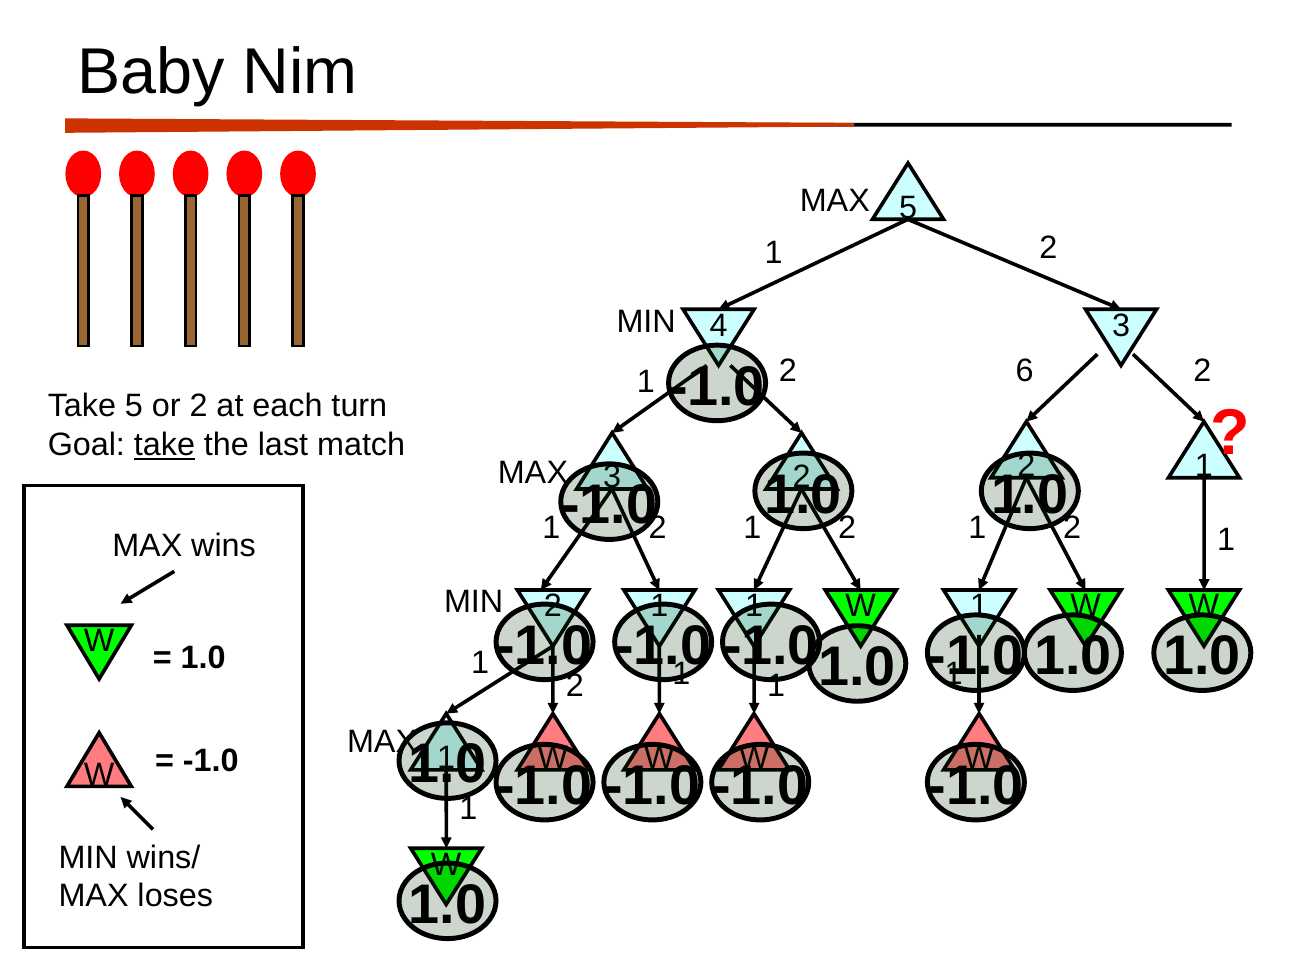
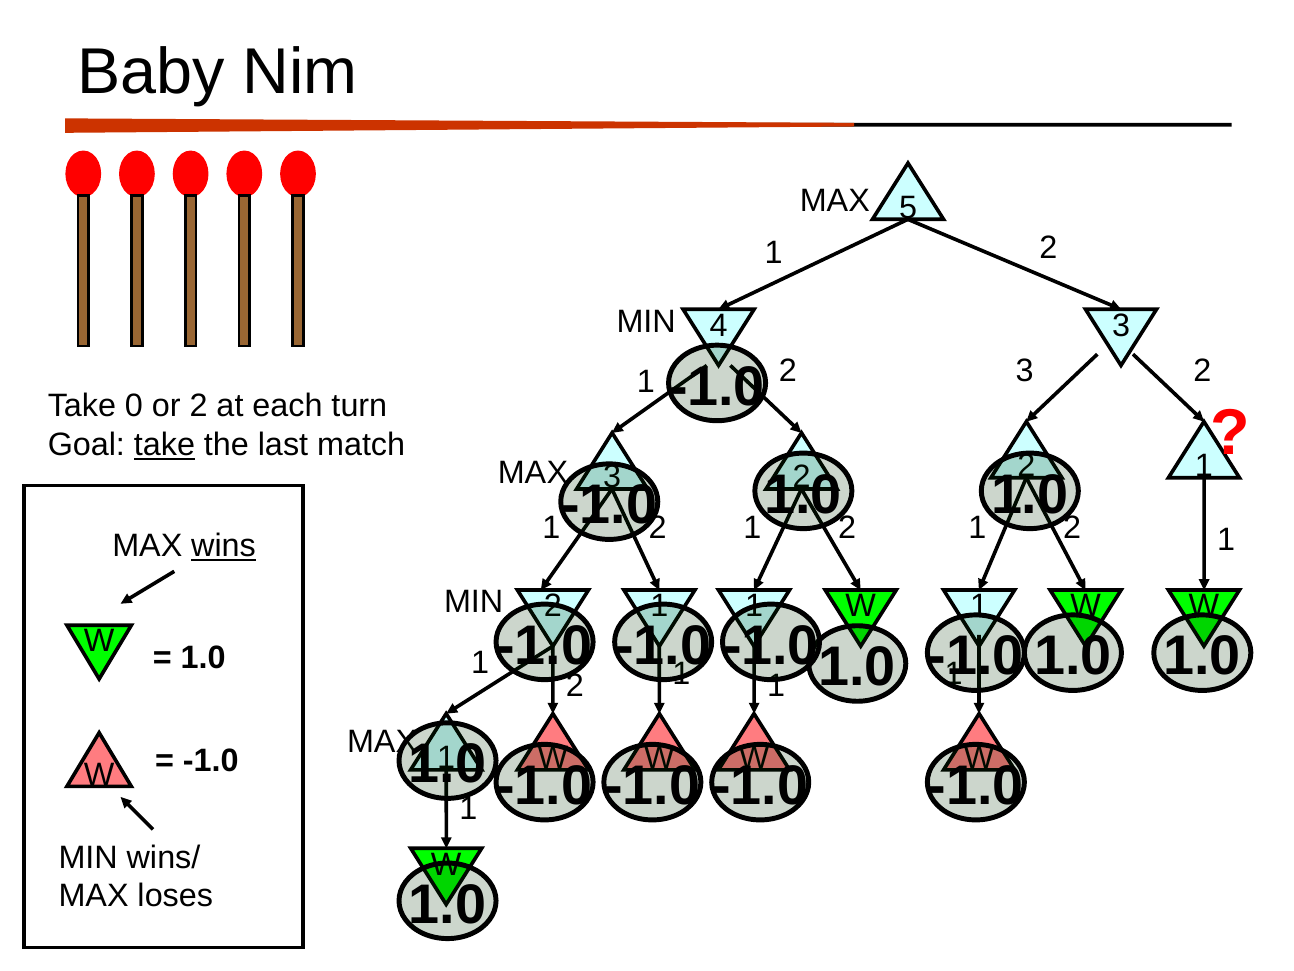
1 6: 6 -> 3
Take 5: 5 -> 0
wins underline: none -> present
